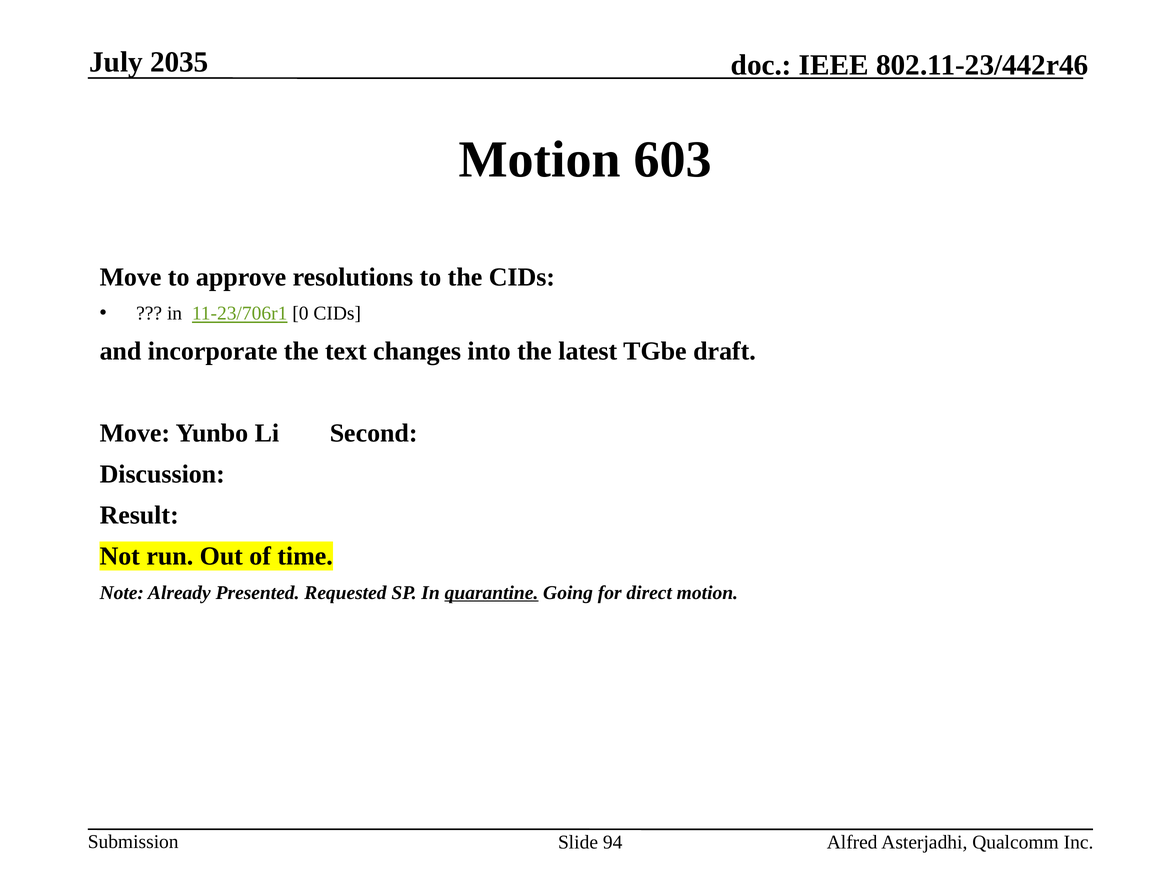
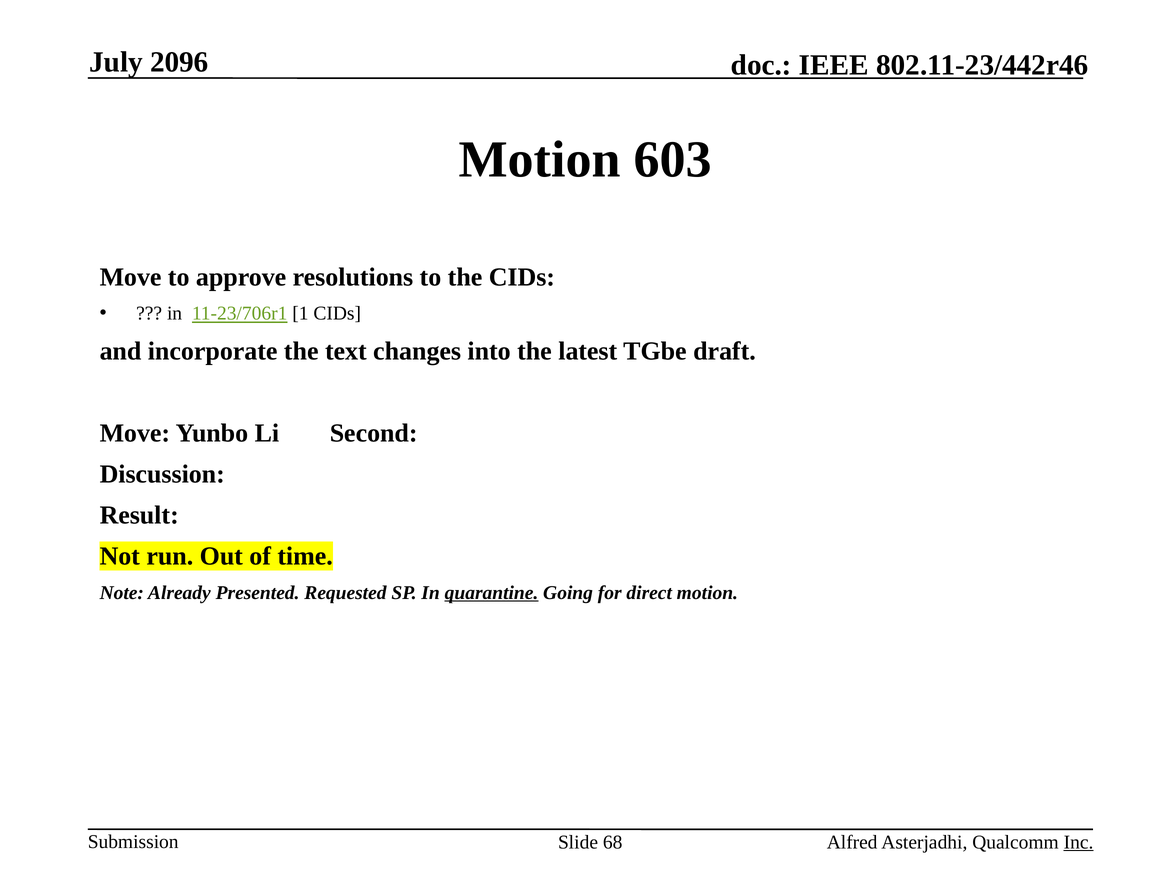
2035: 2035 -> 2096
0: 0 -> 1
94: 94 -> 68
Inc underline: none -> present
